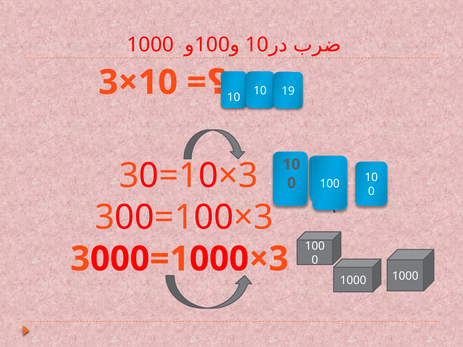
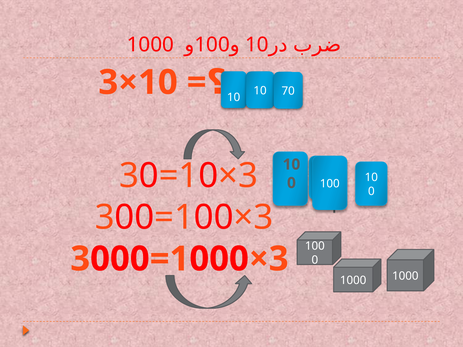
19: 19 -> 70
